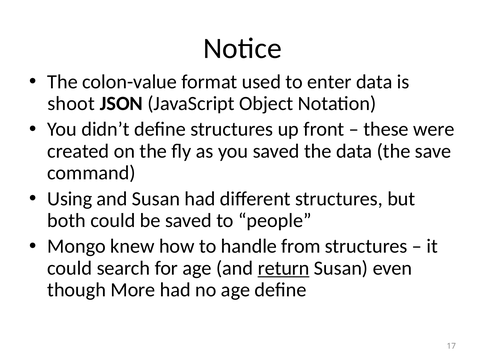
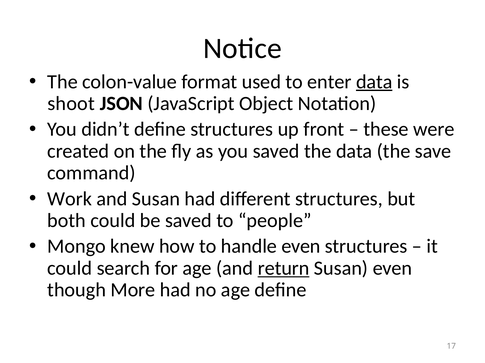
data at (374, 82) underline: none -> present
Using: Using -> Work
handle from: from -> even
